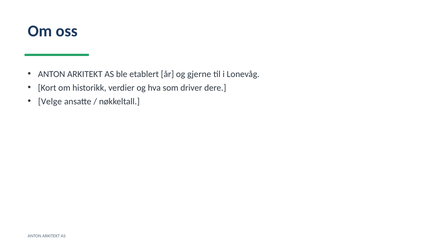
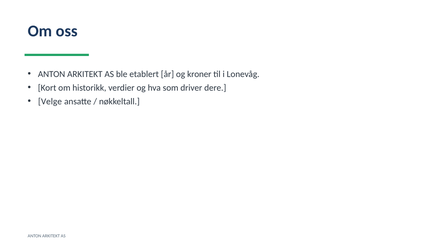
gjerne: gjerne -> kroner
